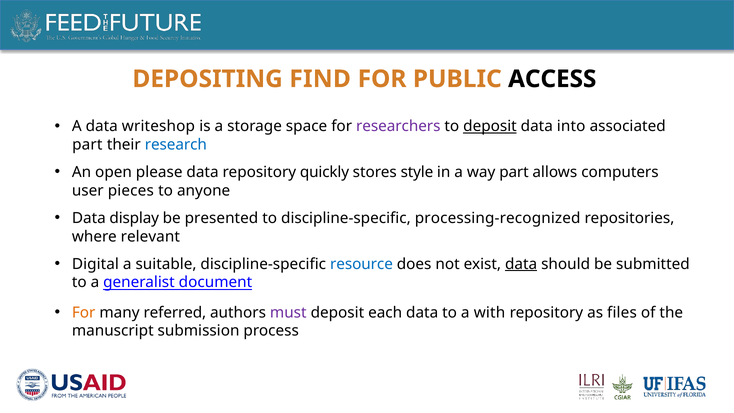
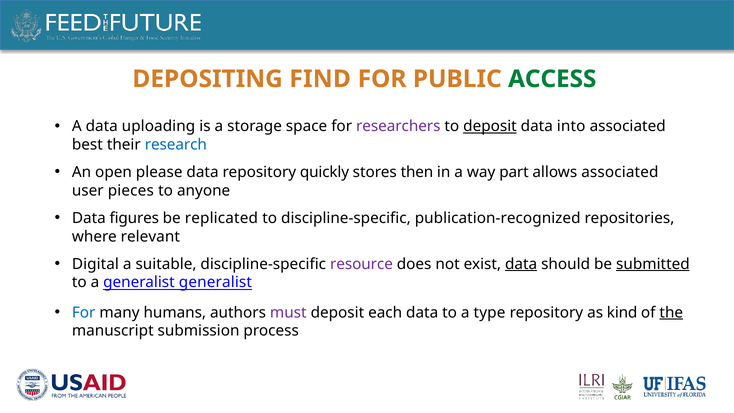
ACCESS colour: black -> green
writeshop: writeshop -> uploading
part at (87, 145): part -> best
style: style -> then
allows computers: computers -> associated
display: display -> figures
presented: presented -> replicated
processing-recognized: processing-recognized -> publication-recognized
resource colour: blue -> purple
submitted underline: none -> present
generalist document: document -> generalist
For at (84, 312) colour: orange -> blue
referred: referred -> humans
with: with -> type
files: files -> kind
the underline: none -> present
